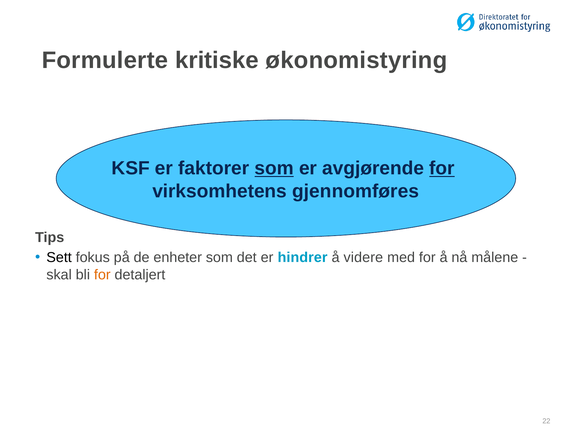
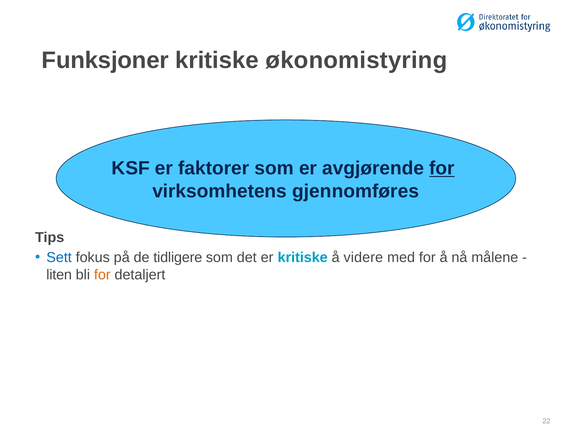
Formulerte: Formulerte -> Funksjoner
som at (274, 168) underline: present -> none
Sett colour: black -> blue
enheter: enheter -> tidligere
er hindrer: hindrer -> kritiske
skal: skal -> liten
